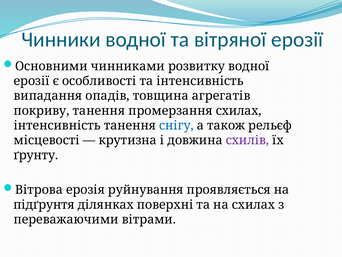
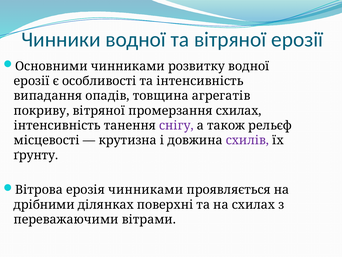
покриву танення: танення -> вітряної
снігу colour: blue -> purple
ерозія руйнування: руйнування -> чинниками
підґрунтя: підґрунтя -> дрібними
